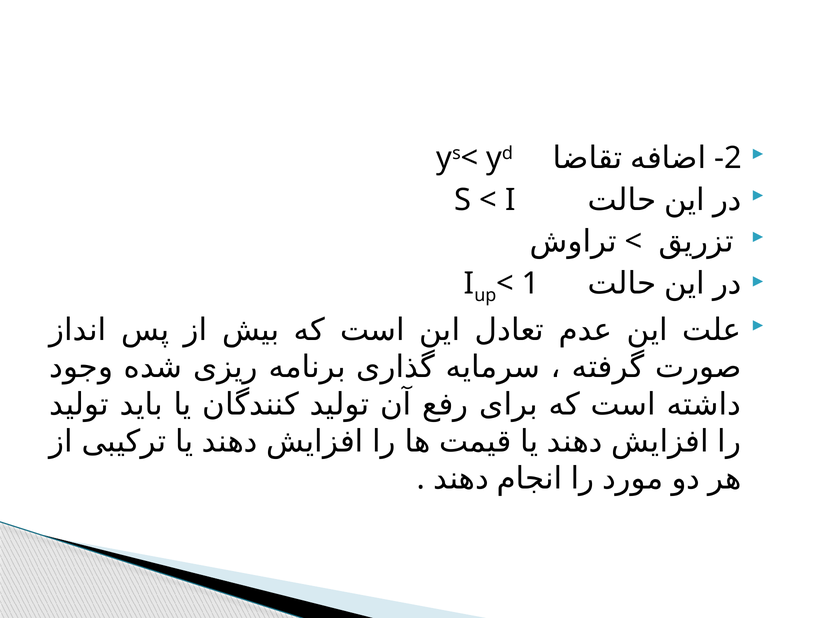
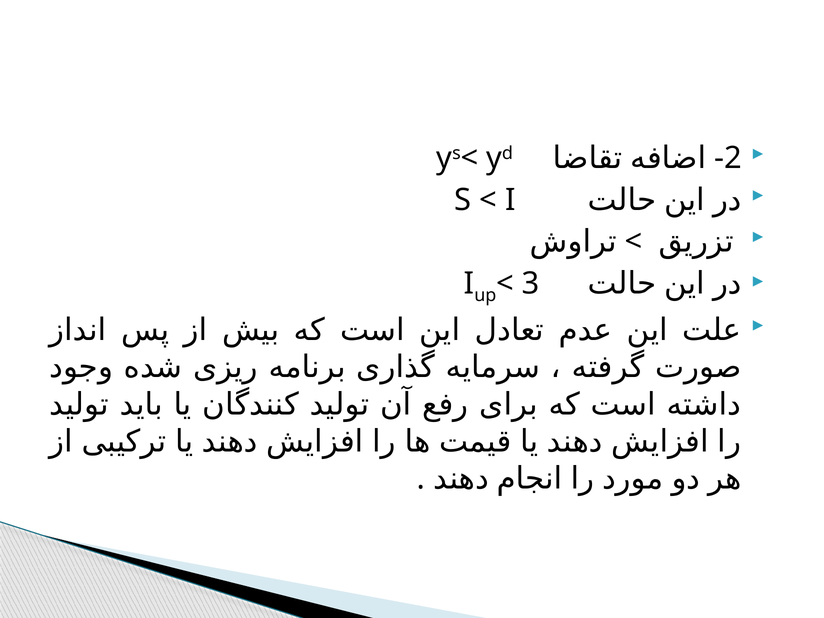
1: 1 -> 3
